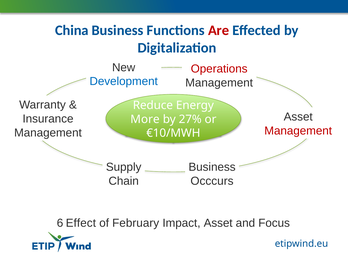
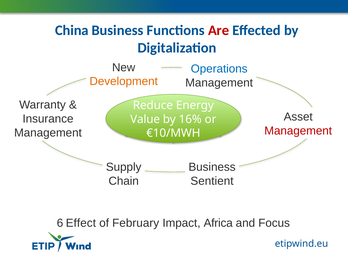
Operations colour: red -> blue
Development colour: blue -> orange
More: More -> Value
27%: 27% -> 16%
Occcurs: Occcurs -> Sentient
Impact Asset: Asset -> Africa
